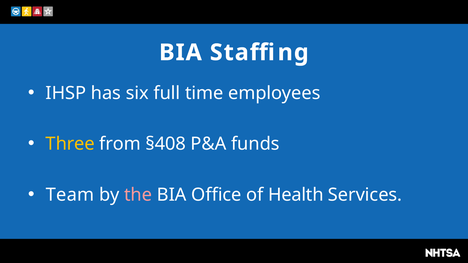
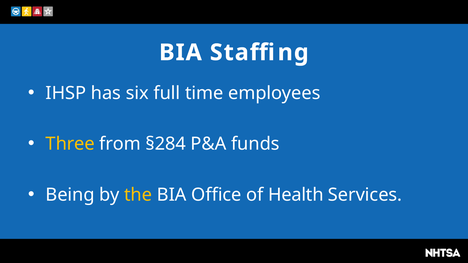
§408: §408 -> §284
Team: Team -> Being
the colour: pink -> yellow
